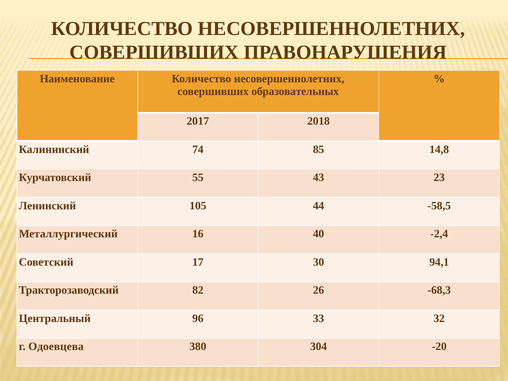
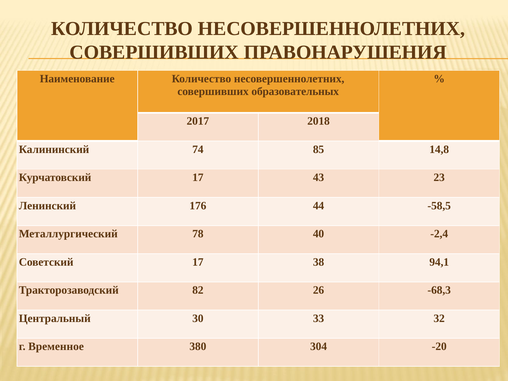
Курчатовский 55: 55 -> 17
105: 105 -> 176
16: 16 -> 78
30: 30 -> 38
96: 96 -> 30
Одоевцева: Одоевцева -> Временное
